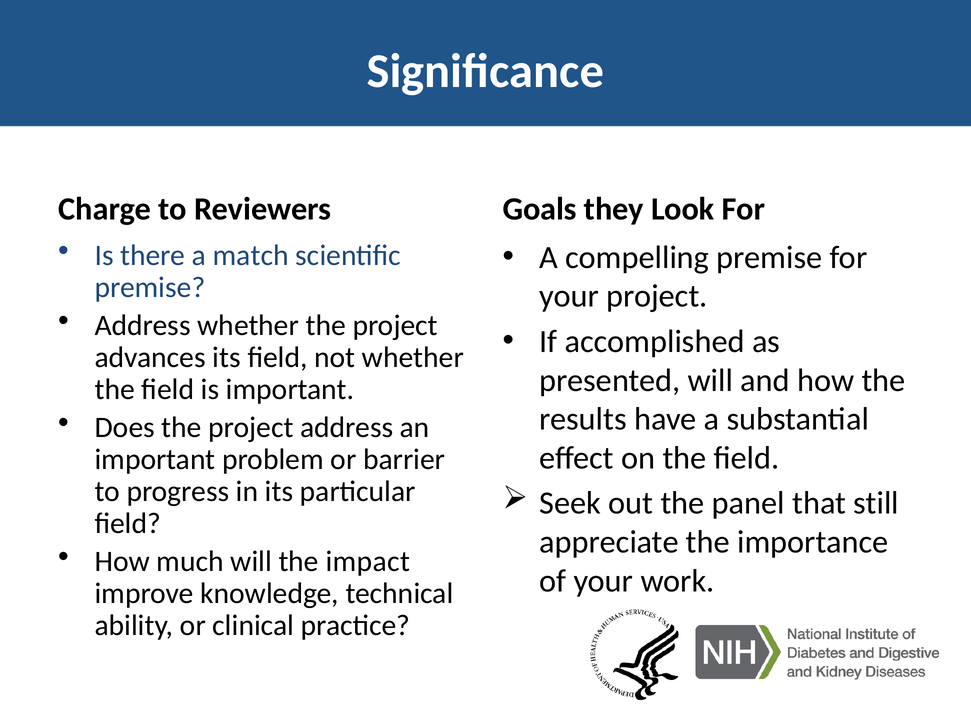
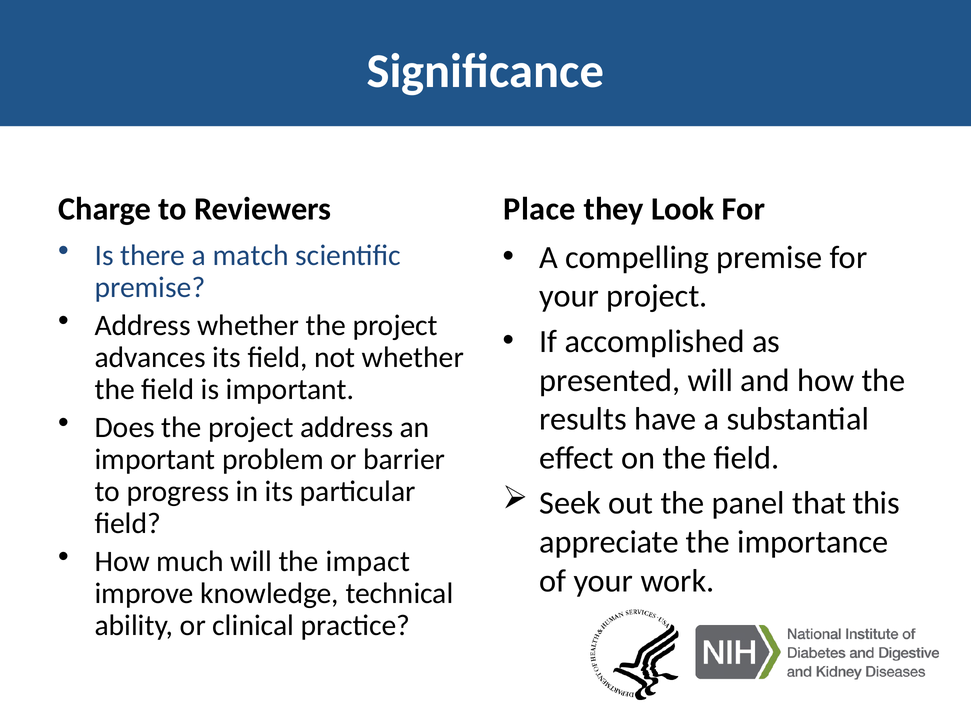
Goals: Goals -> Place
still: still -> this
